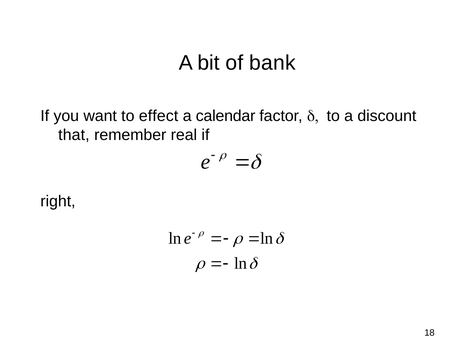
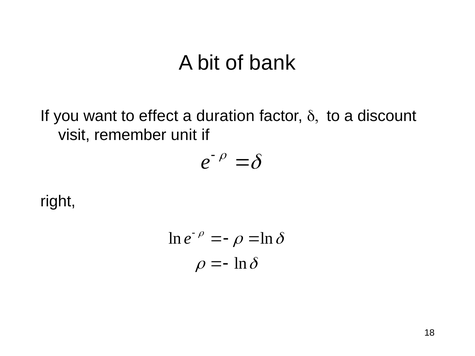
calendar: calendar -> duration
that: that -> visit
real: real -> unit
